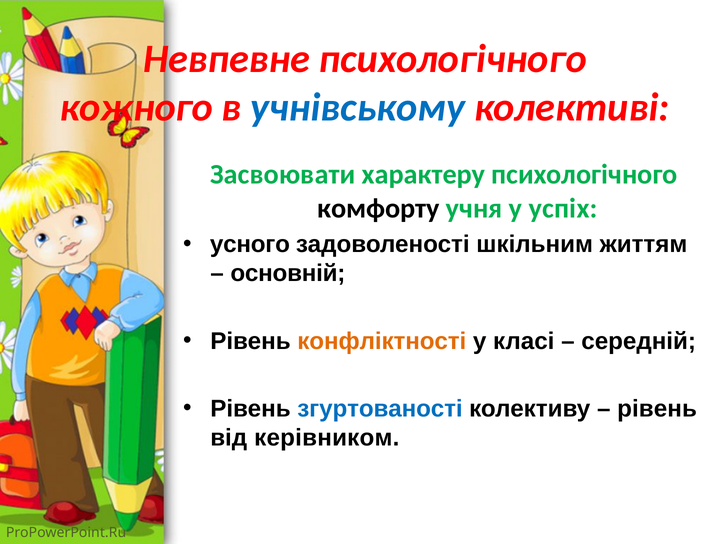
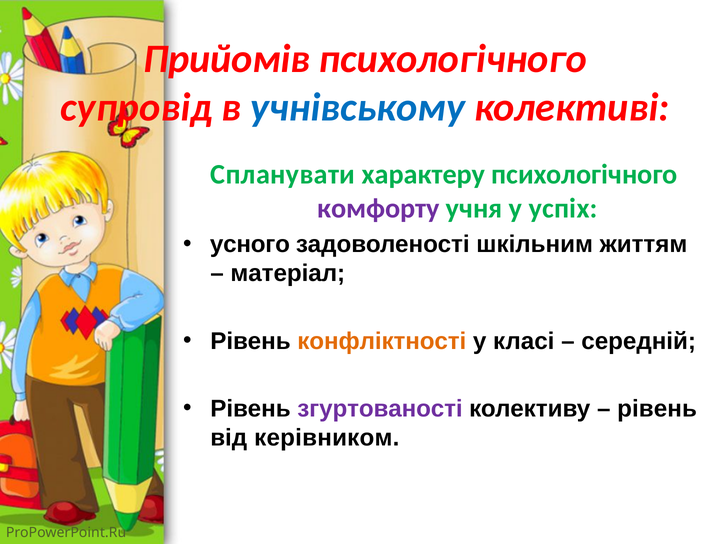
Невпевне: Невпевне -> Прийомів
кожного: кожного -> супровід
Засвоювати: Засвоювати -> Спланувати
комфорту colour: black -> purple
основній: основній -> матеріал
згуртованості colour: blue -> purple
